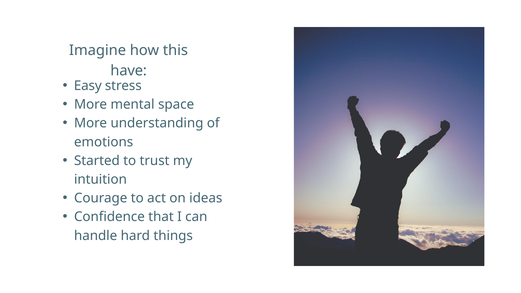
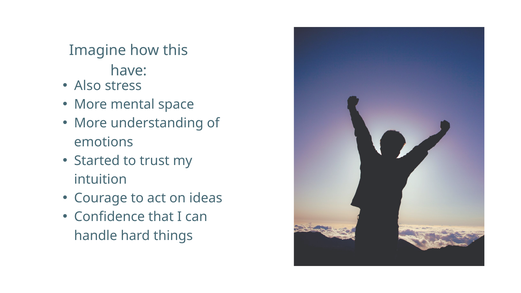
Easy: Easy -> Also
